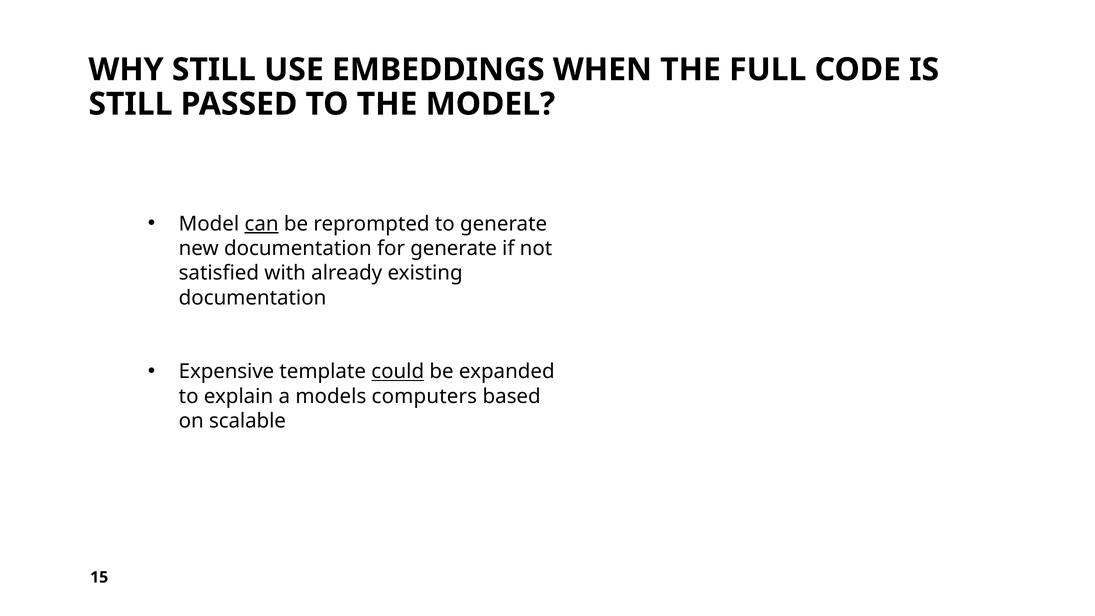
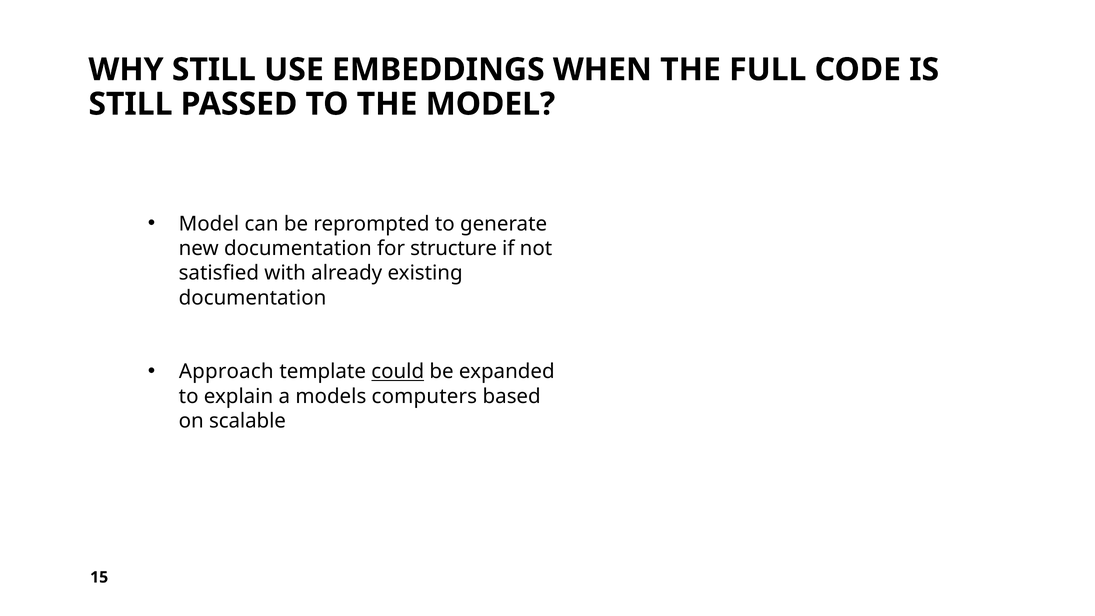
can underline: present -> none
for generate: generate -> structure
Expensive: Expensive -> Approach
